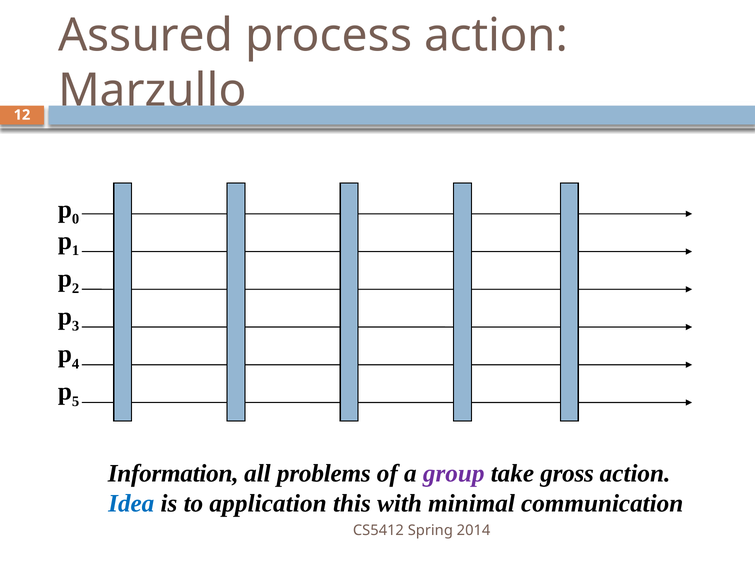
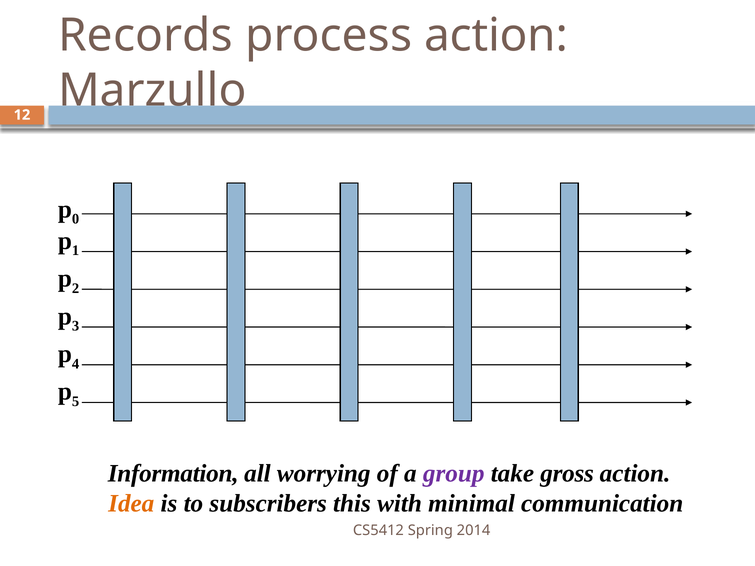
Assured: Assured -> Records
problems: problems -> worrying
Idea colour: blue -> orange
application: application -> subscribers
